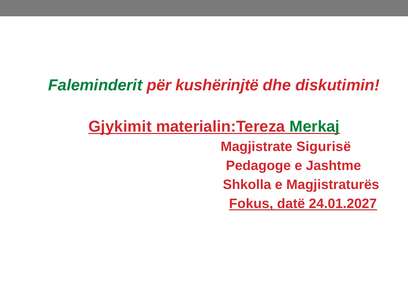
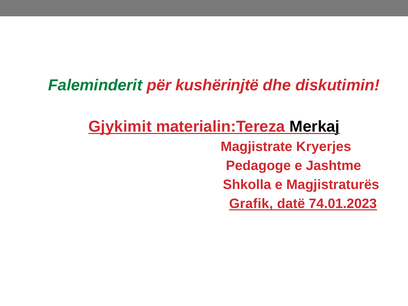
Merkaj colour: green -> black
Sigurisë: Sigurisë -> Kryerjes
Fokus: Fokus -> Grafik
24.01.2027: 24.01.2027 -> 74.01.2023
